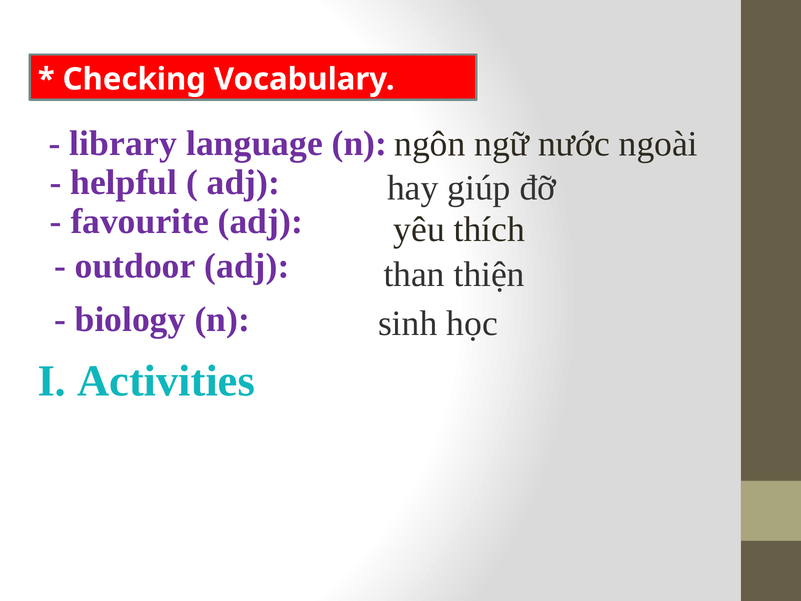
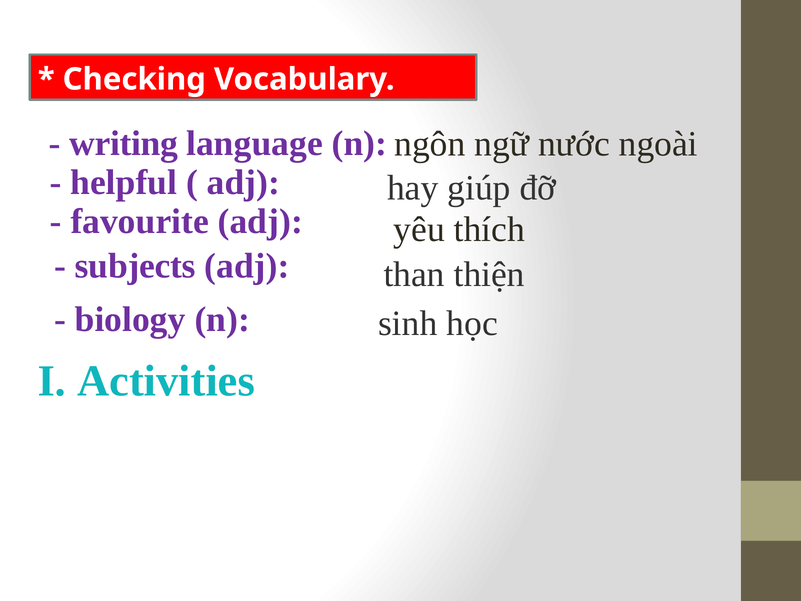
library: library -> writing
outdoor: outdoor -> subjects
